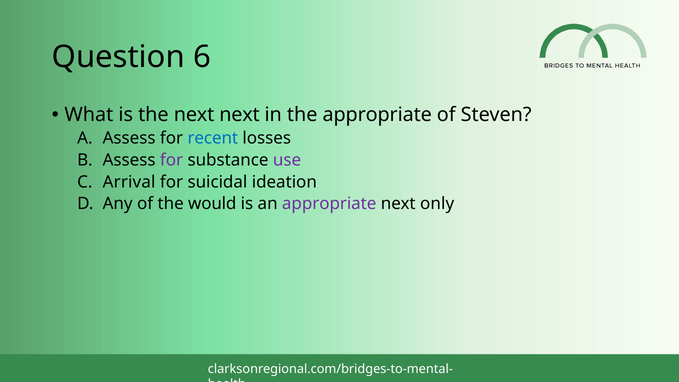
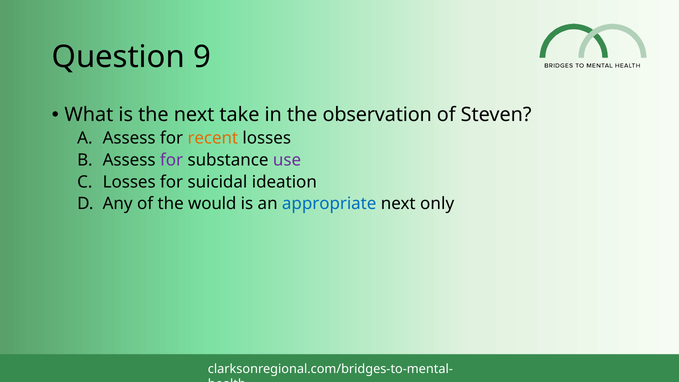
6: 6 -> 9
next next: next -> take
the appropriate: appropriate -> observation
recent colour: blue -> orange
Arrival at (129, 182): Arrival -> Losses
appropriate at (329, 204) colour: purple -> blue
